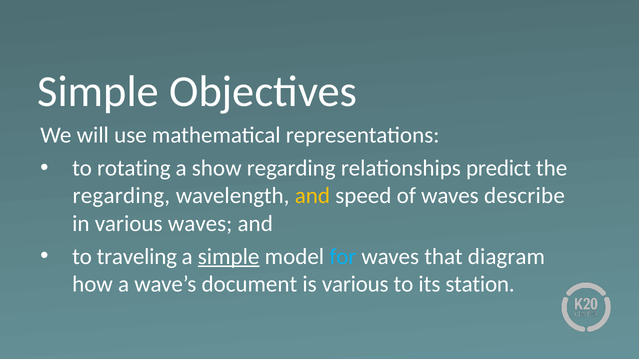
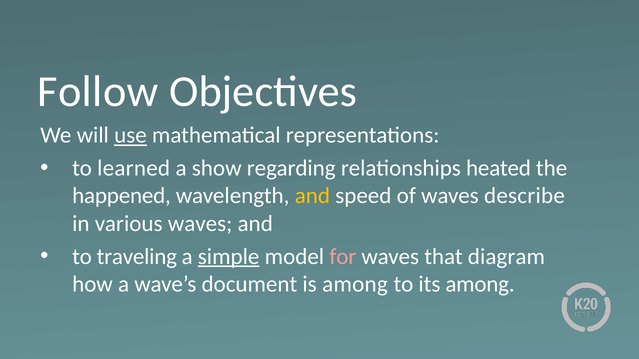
Simple at (98, 92): Simple -> Follow
use underline: none -> present
rotating: rotating -> learned
predict: predict -> heated
regarding at (121, 196): regarding -> happened
for colour: light blue -> pink
is various: various -> among
its station: station -> among
